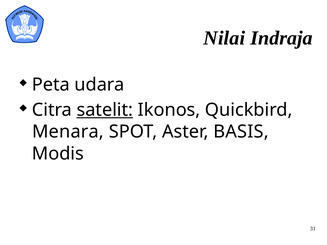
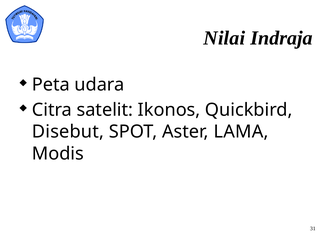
satelit underline: present -> none
Menara: Menara -> Disebut
BASIS: BASIS -> LAMA
